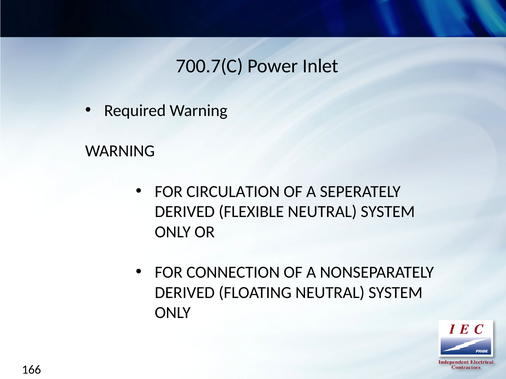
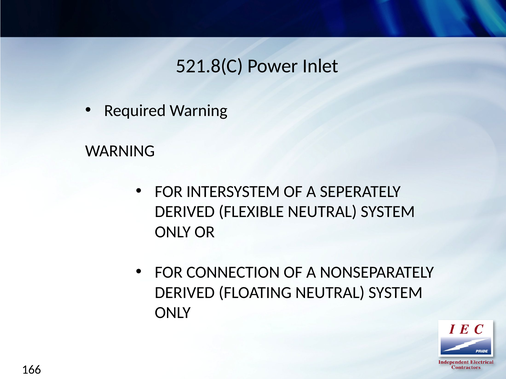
700.7(C: 700.7(C -> 521.8(C
CIRCULATION: CIRCULATION -> INTERSYSTEM
